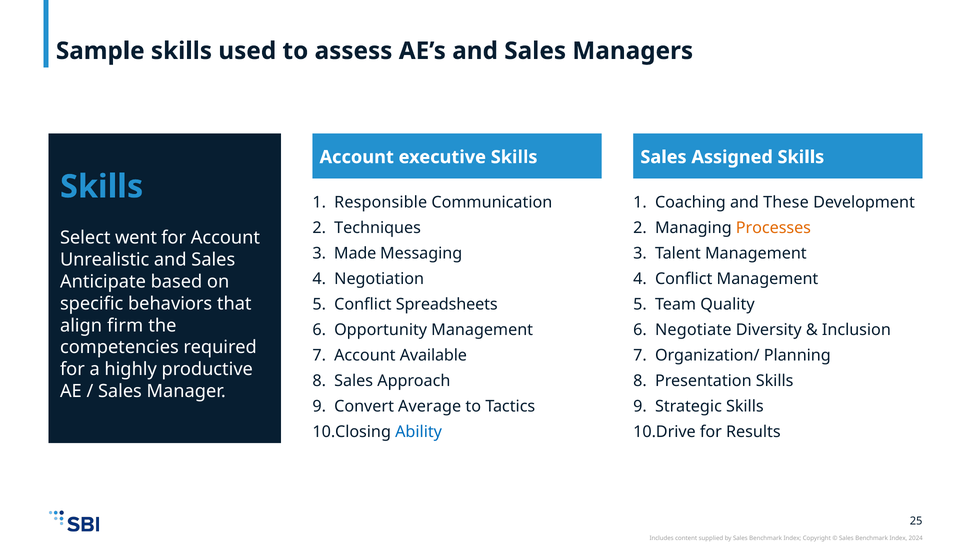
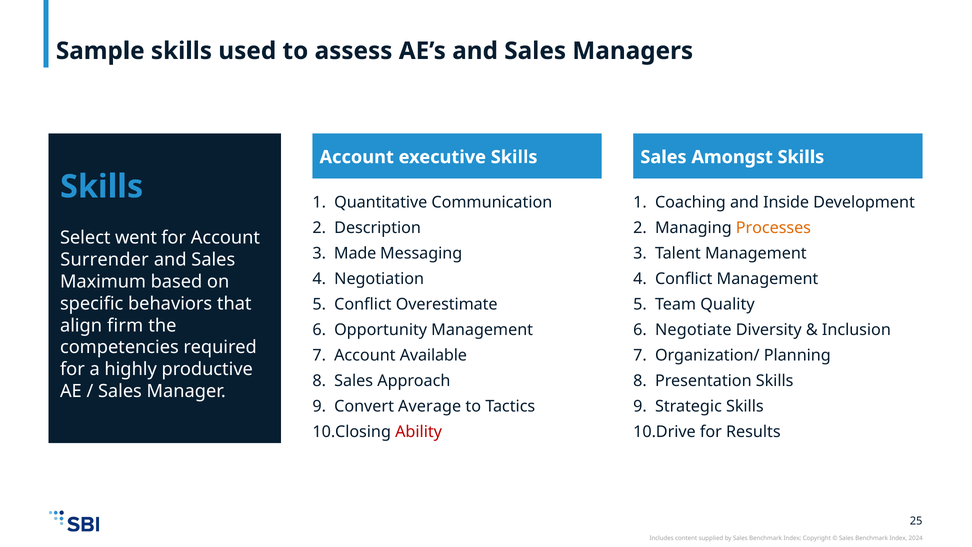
Assigned: Assigned -> Amongst
Responsible: Responsible -> Quantitative
These: These -> Inside
Techniques: Techniques -> Description
Unrealistic: Unrealistic -> Surrender
Anticipate: Anticipate -> Maximum
Spreadsheets: Spreadsheets -> Overestimate
Ability colour: blue -> red
